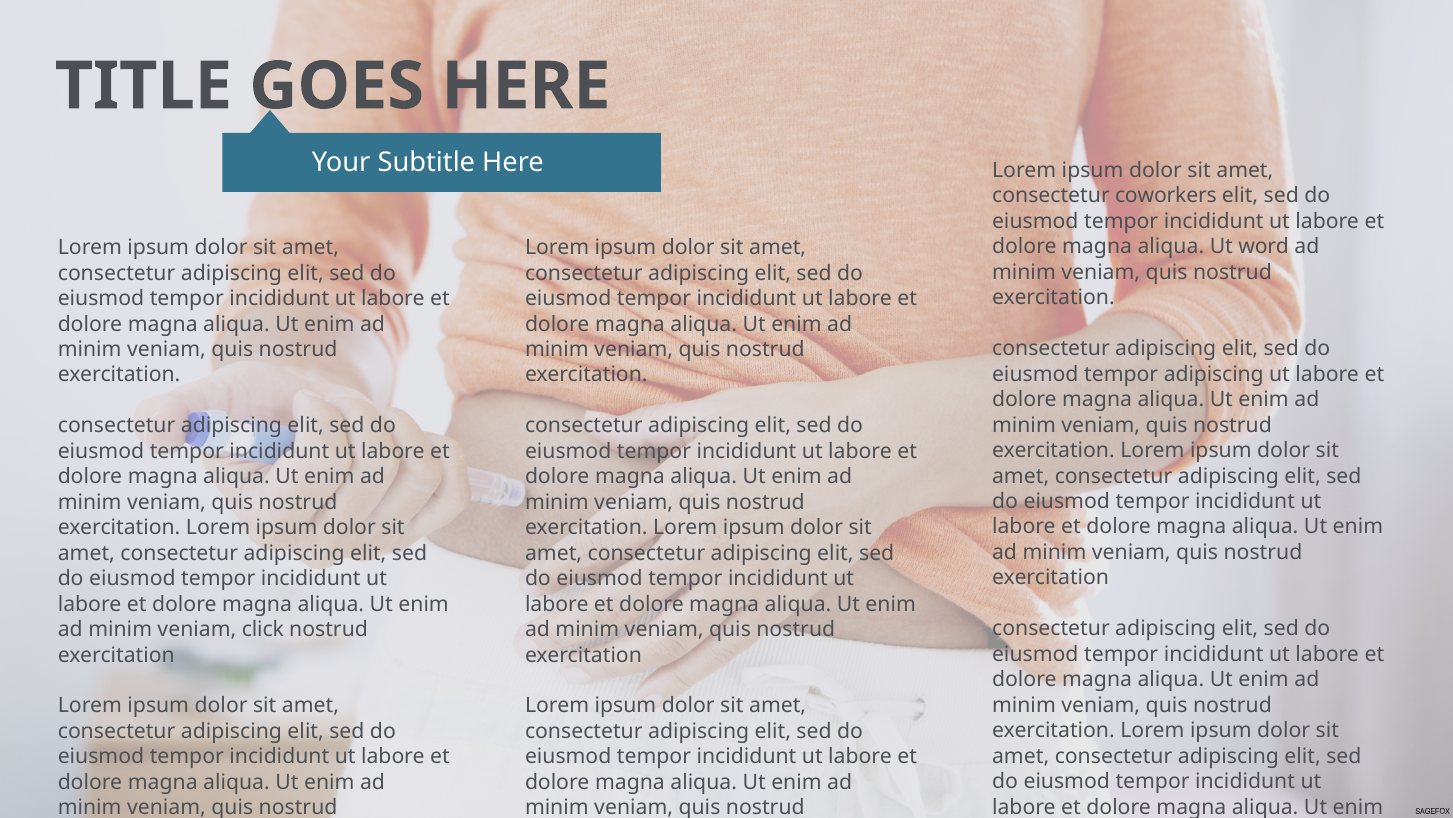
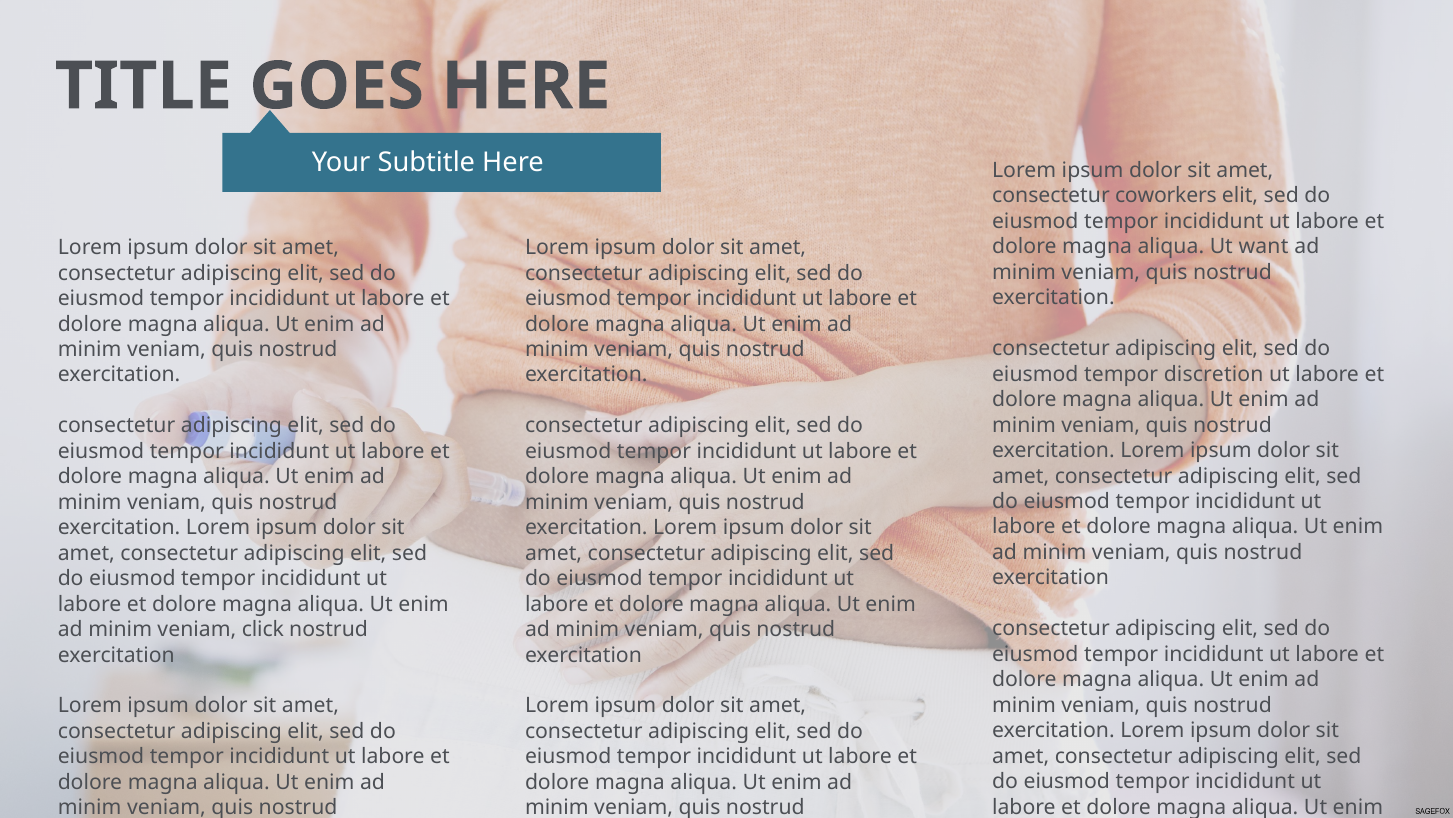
word: word -> want
tempor adipiscing: adipiscing -> discretion
